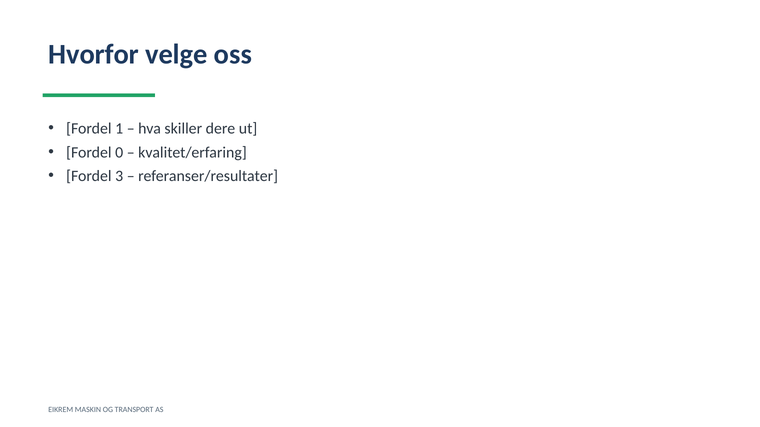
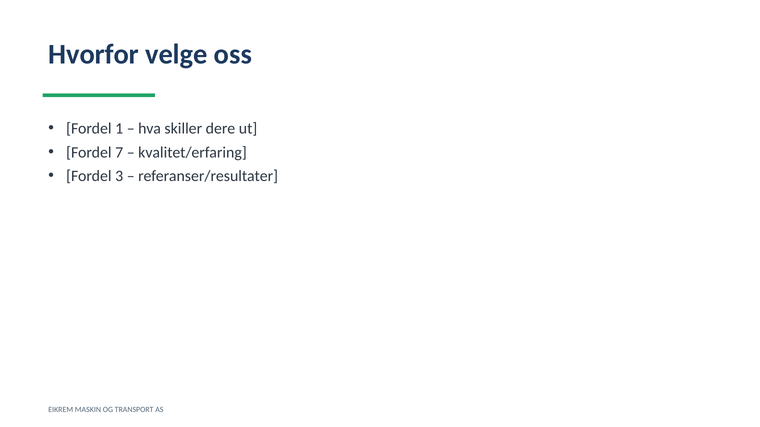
0: 0 -> 7
